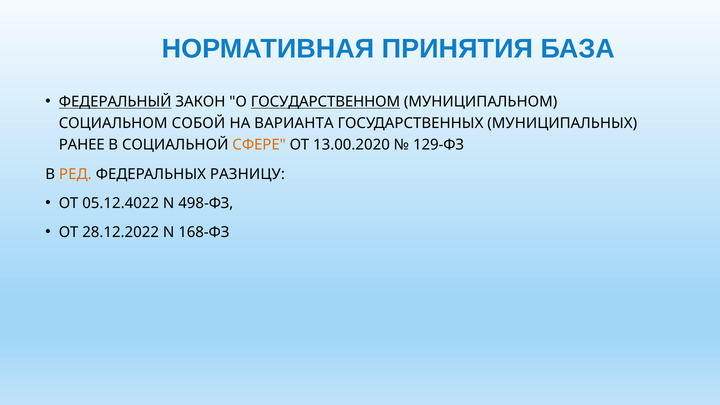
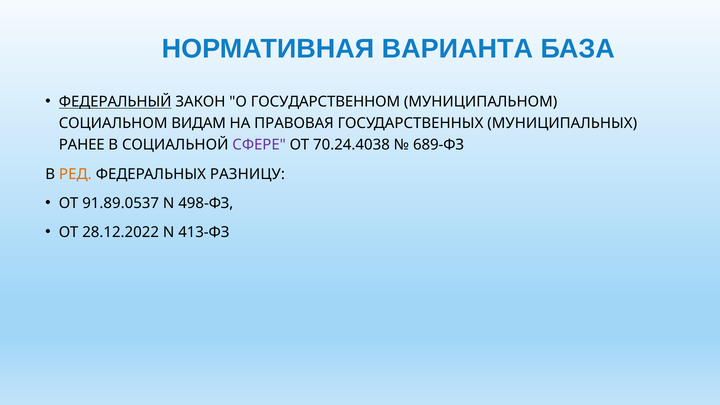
ПРИНЯТИЯ: ПРИНЯТИЯ -> ВАРИАНТА
ГОСУДАРСТВЕННОМ underline: present -> none
СОБОЙ: СОБОЙ -> ВИДАМ
ВАРИАНТА: ВАРИАНТА -> ПРАВОВАЯ
СФЕРЕ colour: orange -> purple
13.00.2020: 13.00.2020 -> 70.24.4038
129-ФЗ: 129-ФЗ -> 689-ФЗ
05.12.4022: 05.12.4022 -> 91.89.0537
168-ФЗ: 168-ФЗ -> 413-ФЗ
